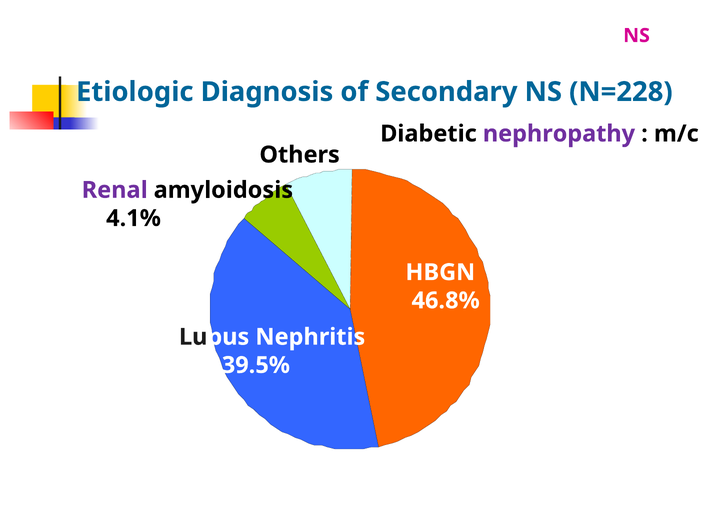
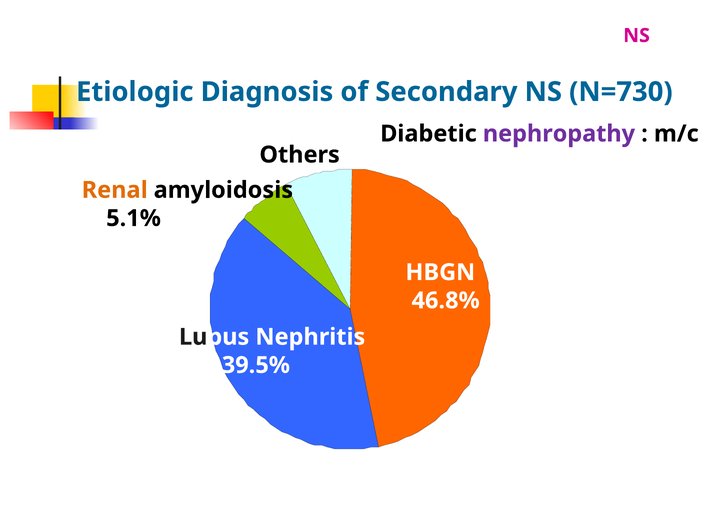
N=228: N=228 -> N=730
Renal colour: purple -> orange
4.1%: 4.1% -> 5.1%
